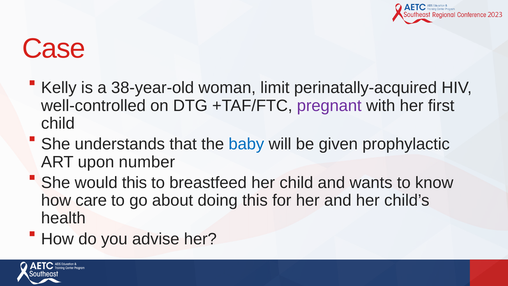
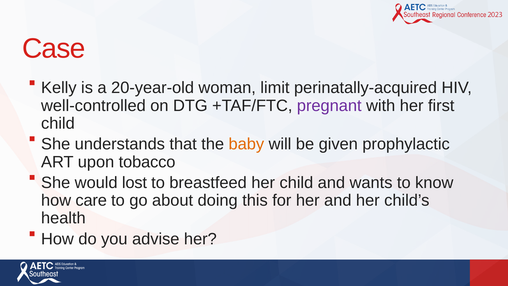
38-year-old: 38-year-old -> 20-year-old
baby colour: blue -> orange
number: number -> tobacco
would this: this -> lost
